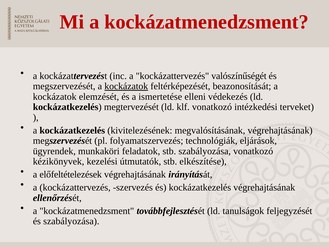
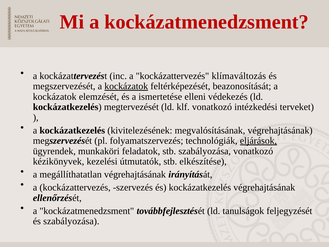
valószínűségét: valószínűségét -> klímaváltozás
eljárások underline: none -> present
előfeltételezések: előfeltételezések -> megállíthatatlan
